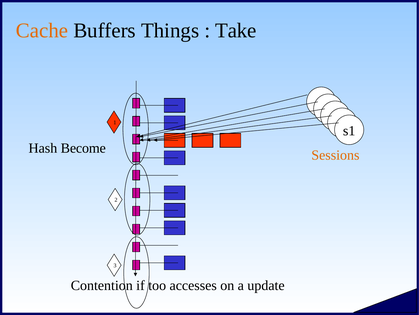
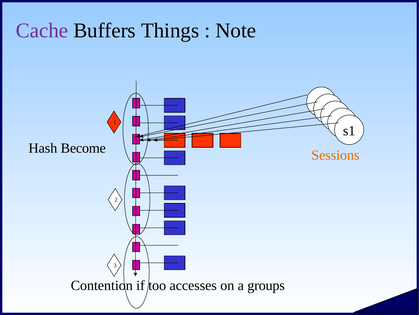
Cache colour: orange -> purple
Take: Take -> Note
update: update -> groups
